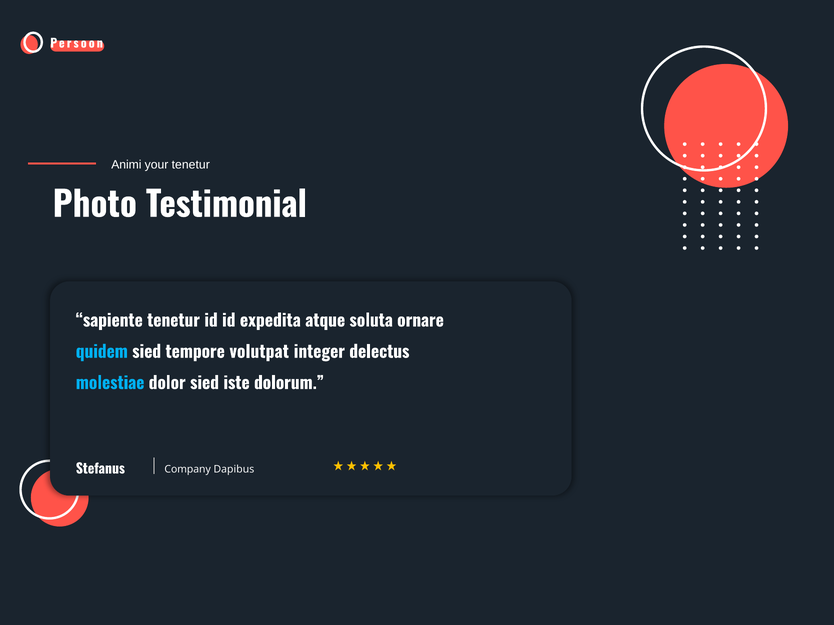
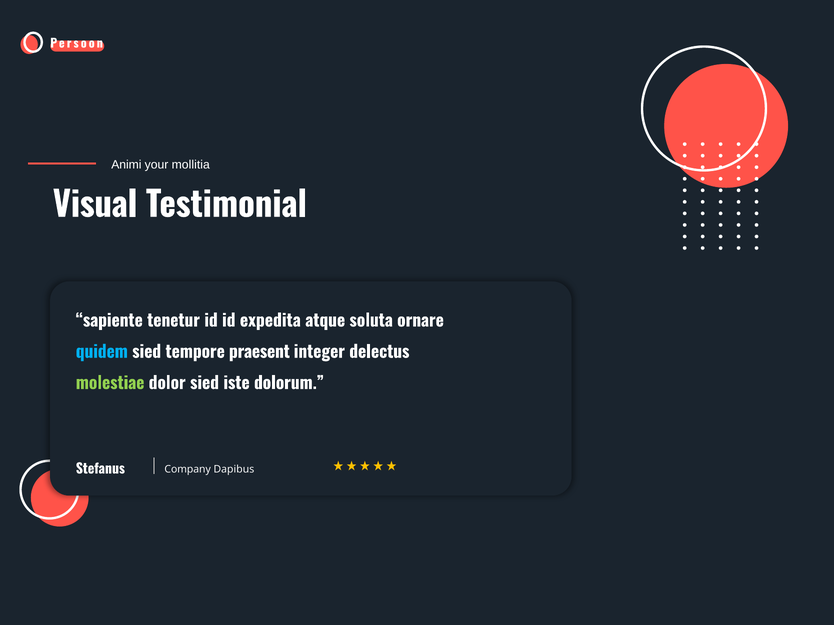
your tenetur: tenetur -> mollitia
Photo: Photo -> Visual
volutpat: volutpat -> praesent
molestiae colour: light blue -> light green
